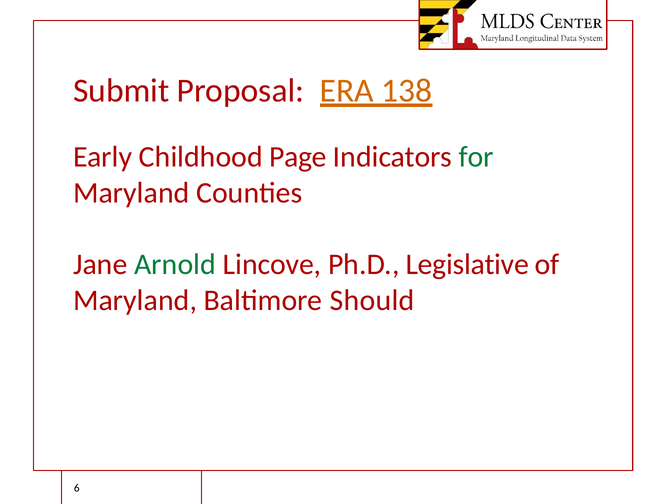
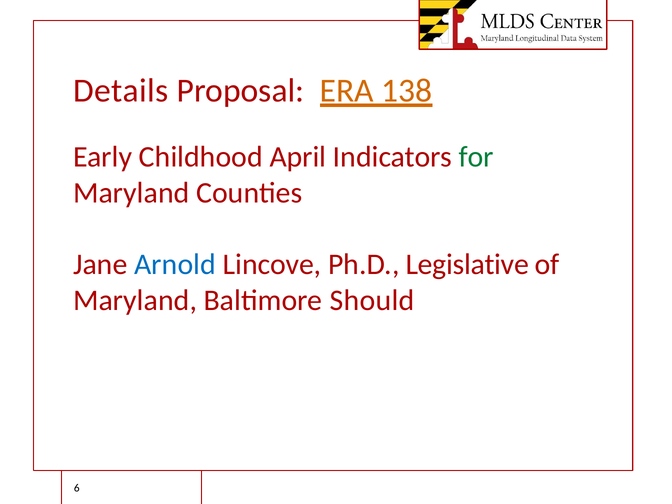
Submit: Submit -> Details
Page: Page -> April
Arnold colour: green -> blue
